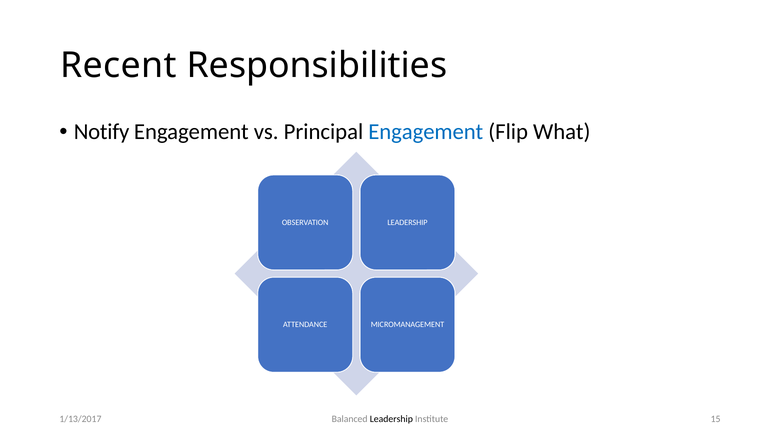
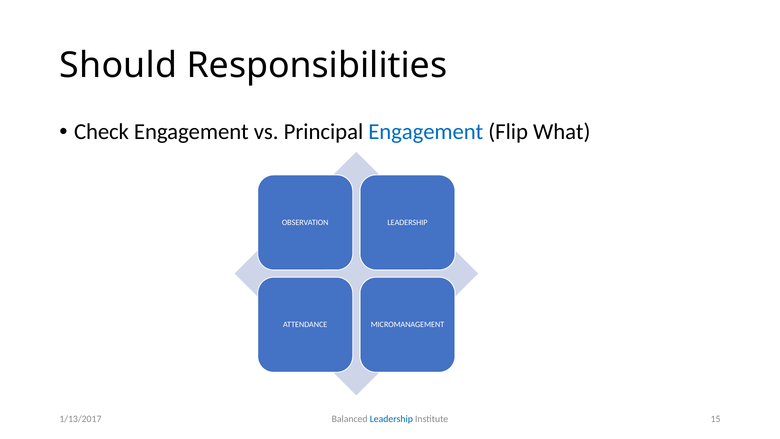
Recent: Recent -> Should
Notify: Notify -> Check
Leadership at (391, 419) colour: black -> blue
